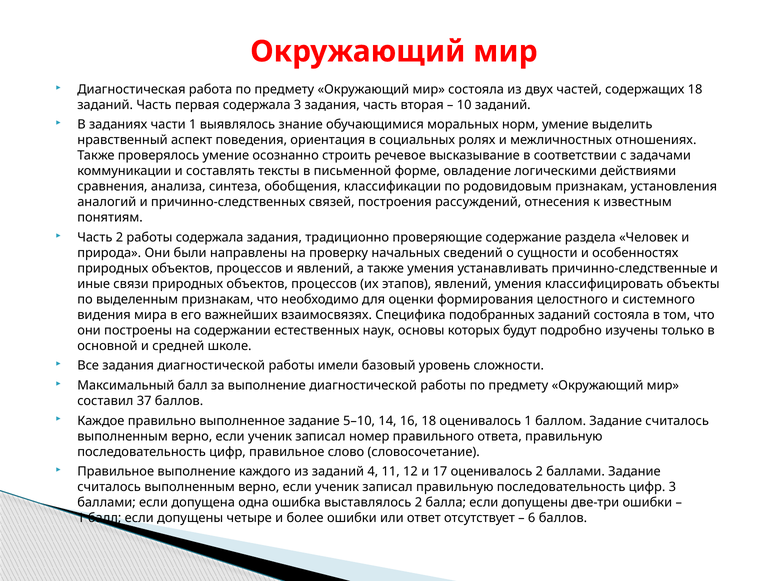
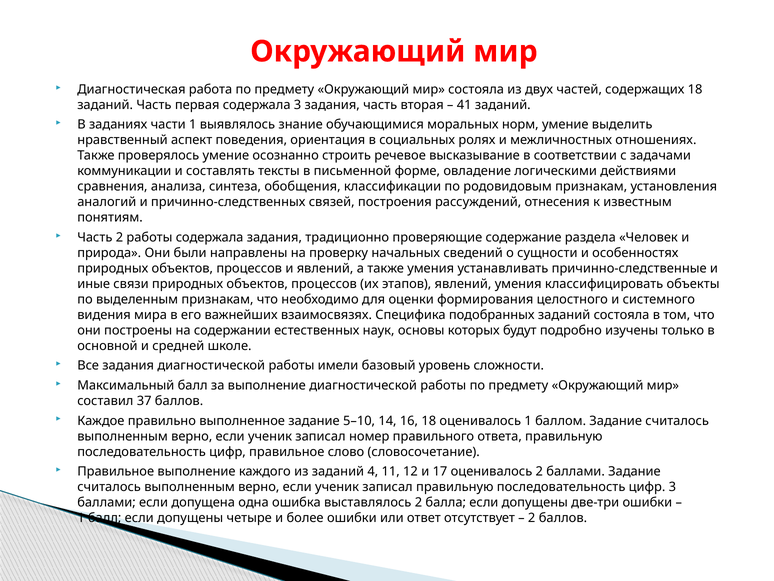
10: 10 -> 41
6 at (532, 518): 6 -> 2
